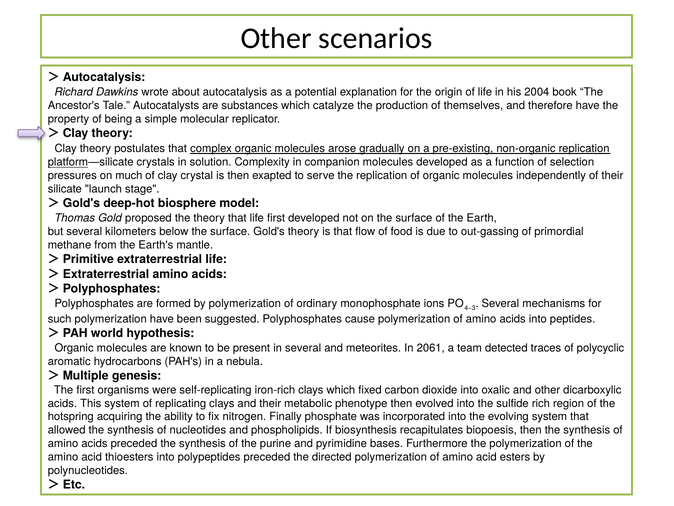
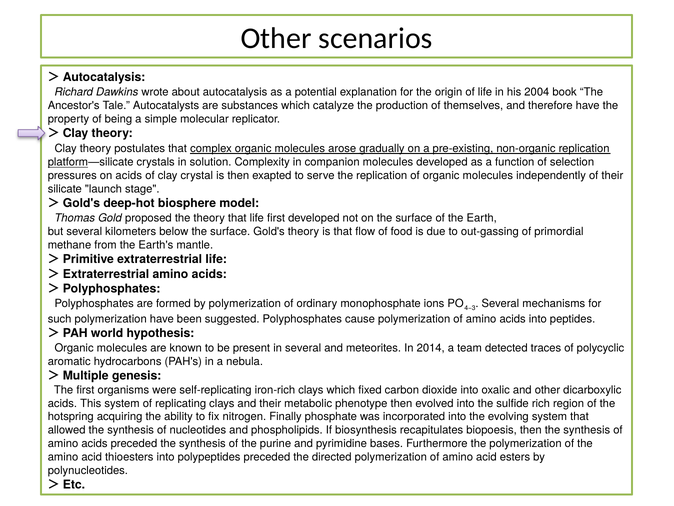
on much: much -> acids
2061: 2061 -> 2014
